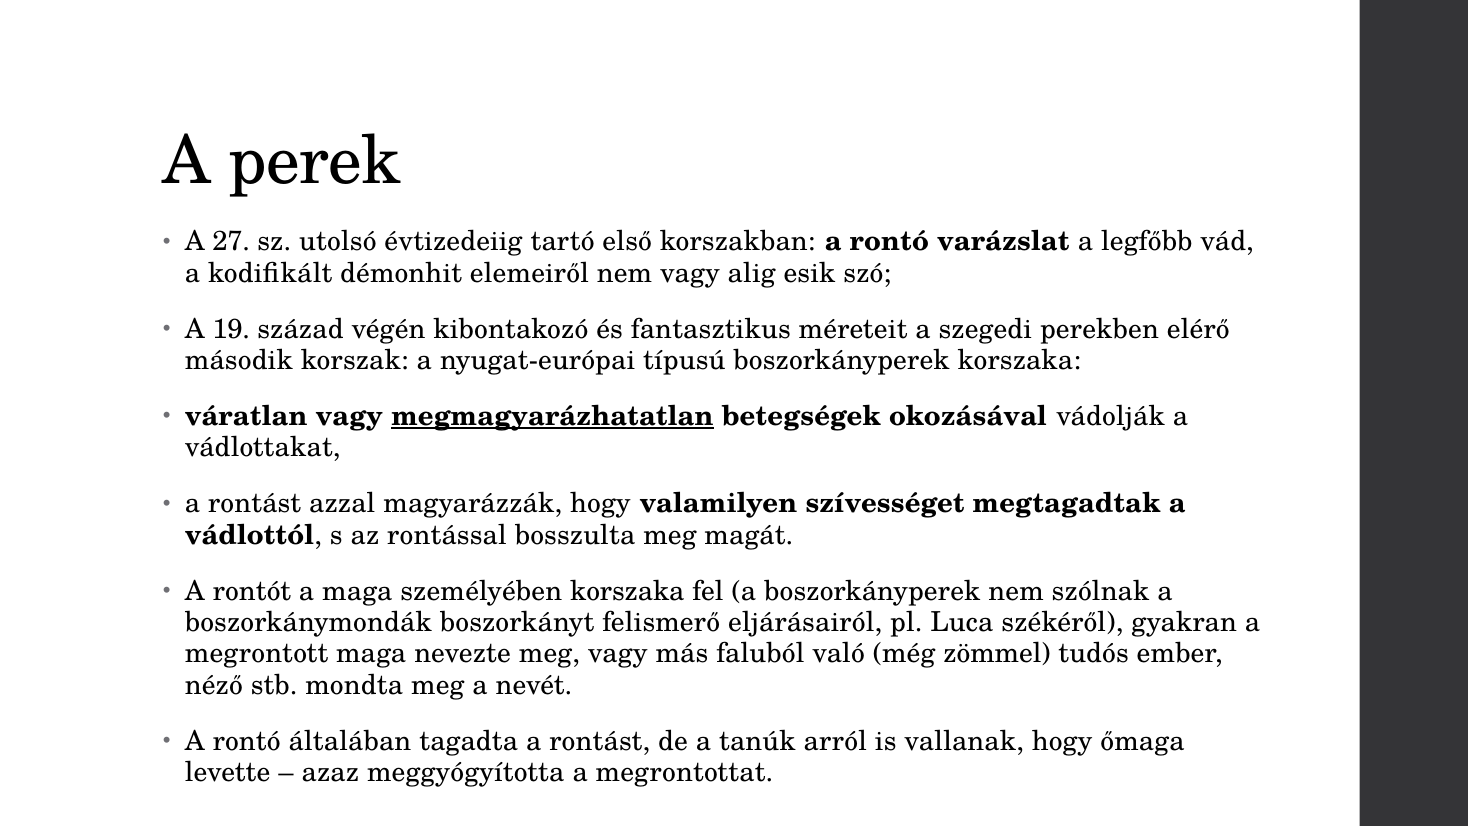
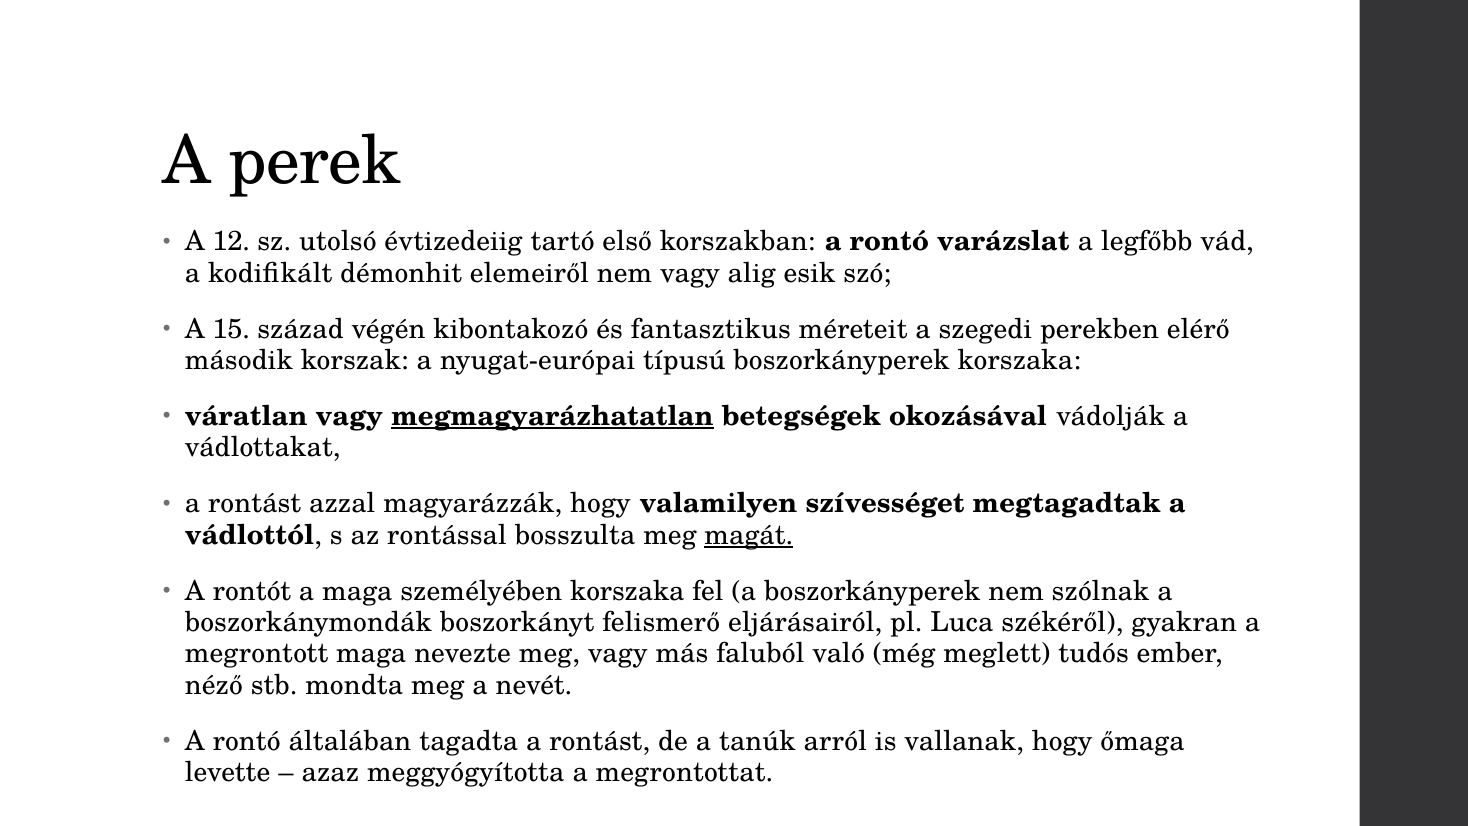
27: 27 -> 12
19: 19 -> 15
magát underline: none -> present
zömmel: zömmel -> meglett
